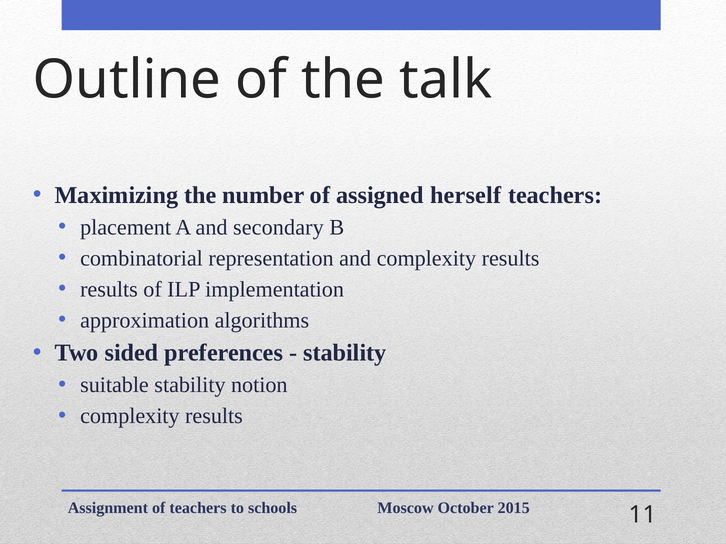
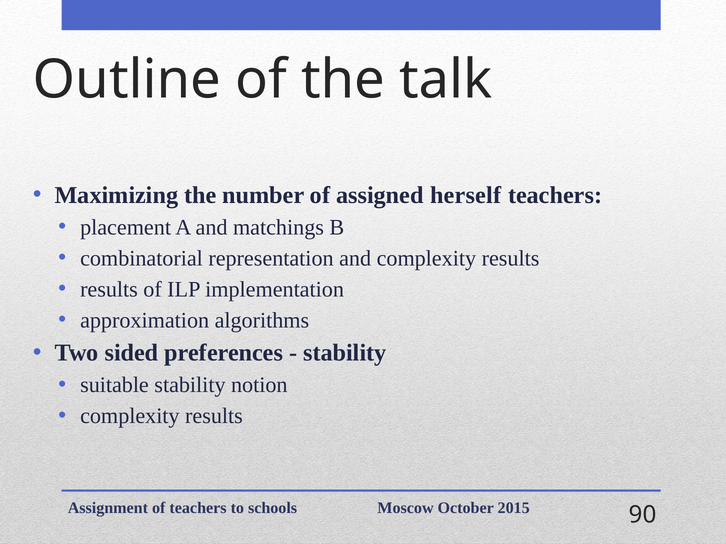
secondary: secondary -> matchings
11: 11 -> 90
